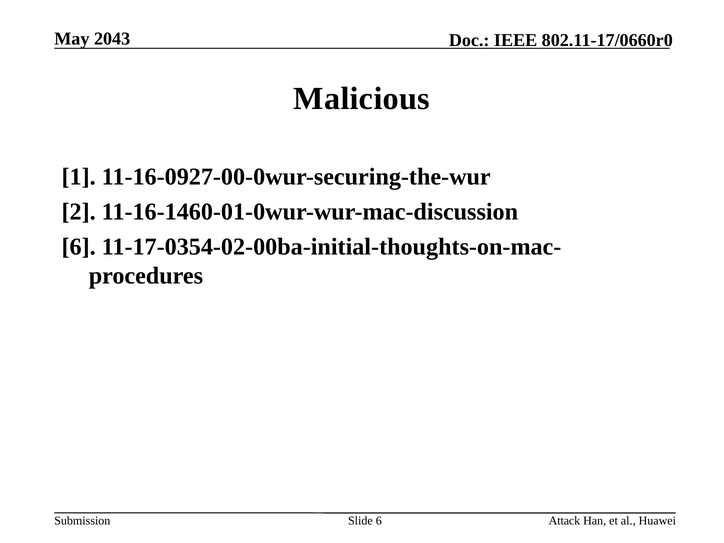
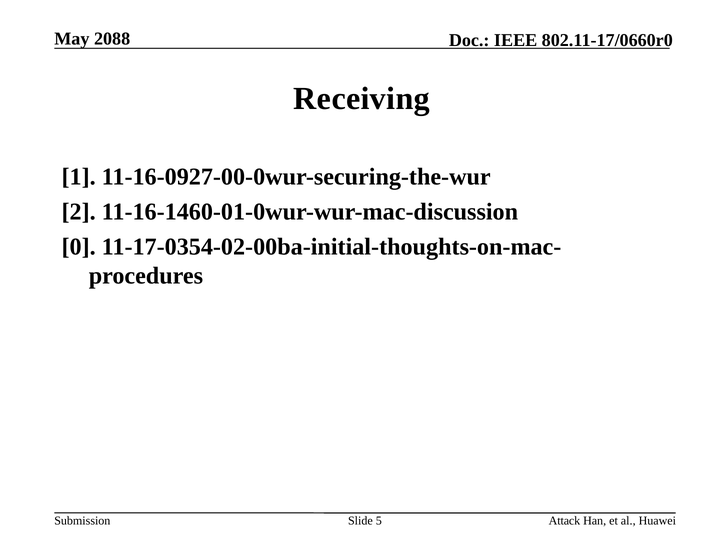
2043: 2043 -> 2088
Malicious: Malicious -> Receiving
6 at (79, 247): 6 -> 0
Slide 6: 6 -> 5
